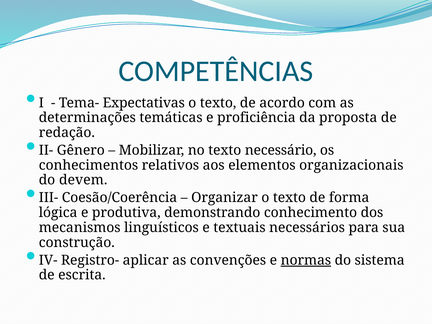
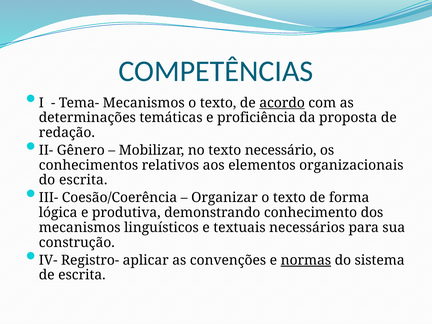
Tema- Expectativas: Expectativas -> Mecanismos
acordo underline: none -> present
do devem: devem -> escrita
